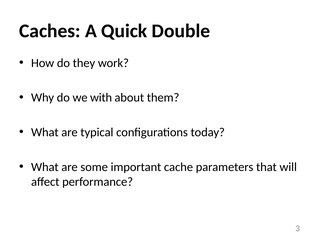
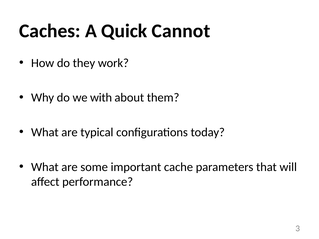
Double: Double -> Cannot
